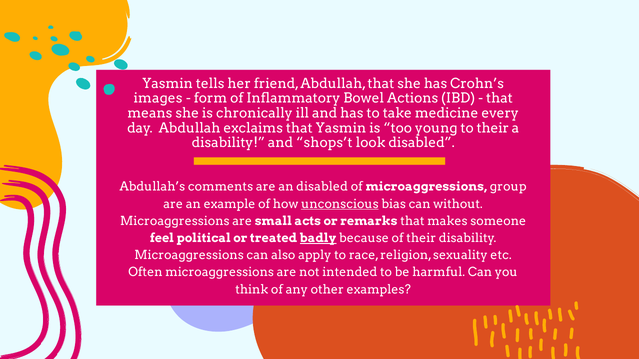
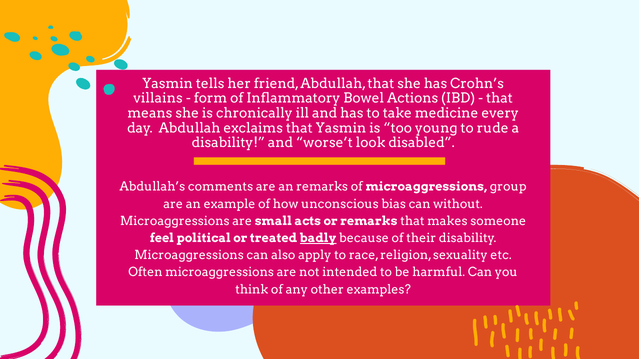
images: images -> villains
to their: their -> rude
shops’t: shops’t -> worse’t
an disabled: disabled -> remarks
unconscious underline: present -> none
